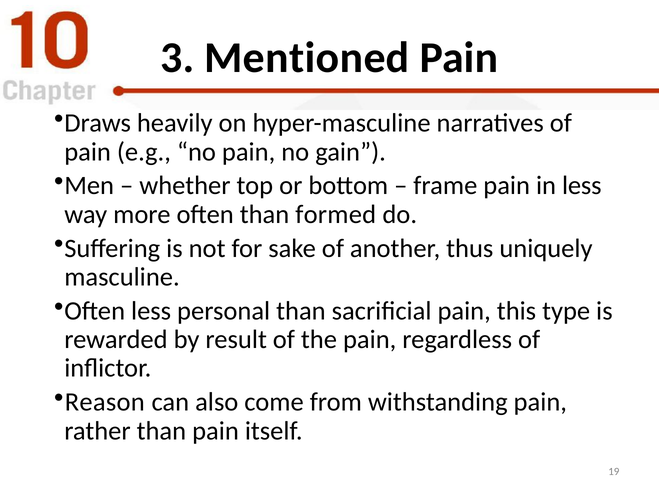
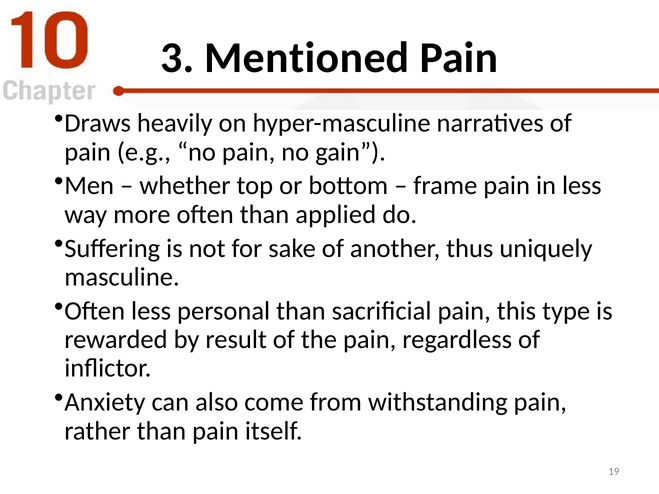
formed: formed -> applied
Reason: Reason -> Anxiety
